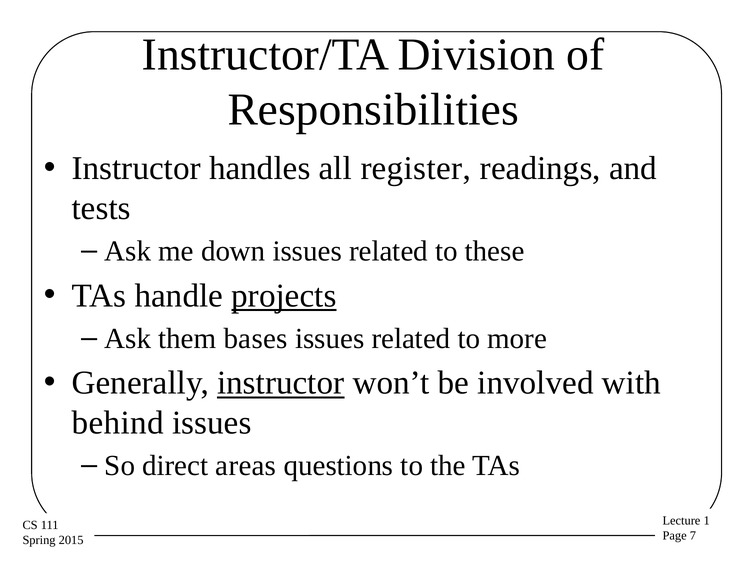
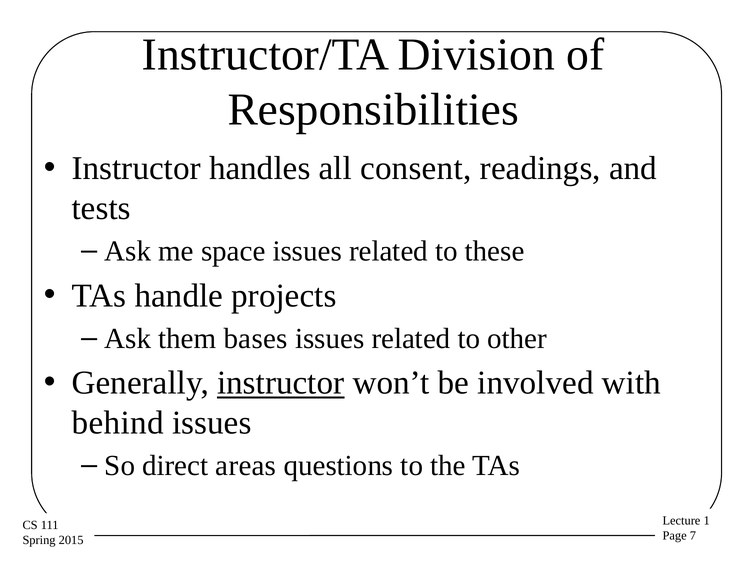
register: register -> consent
down: down -> space
projects underline: present -> none
more: more -> other
